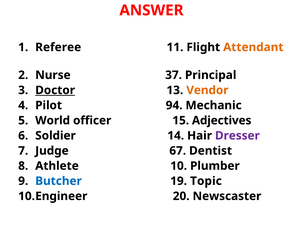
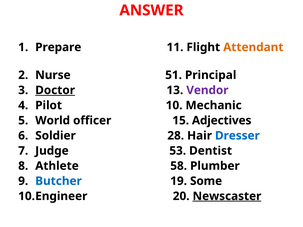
Referee: Referee -> Prepare
37: 37 -> 51
Vendor colour: orange -> purple
94: 94 -> 10
14: 14 -> 28
Dresser colour: purple -> blue
67: 67 -> 53
10: 10 -> 58
Topic: Topic -> Some
Newscaster underline: none -> present
